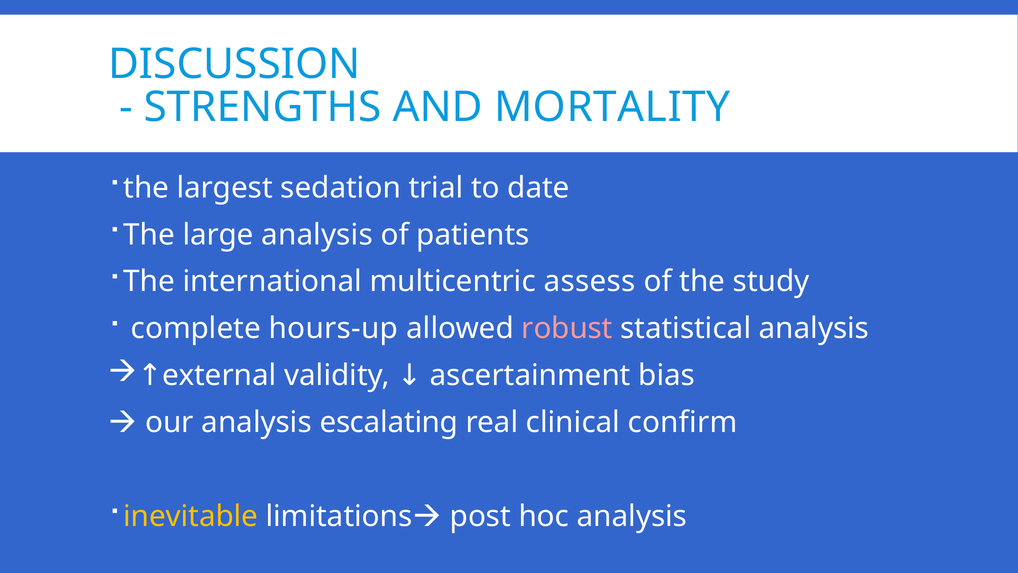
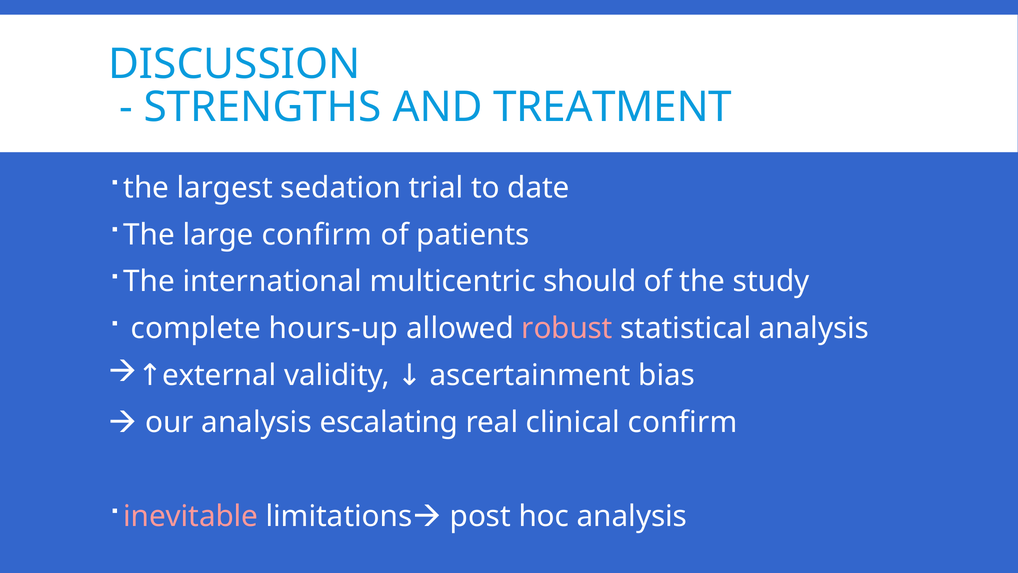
MORTALITY: MORTALITY -> TREATMENT
large analysis: analysis -> confirm
assess: assess -> should
inevitable colour: yellow -> pink
